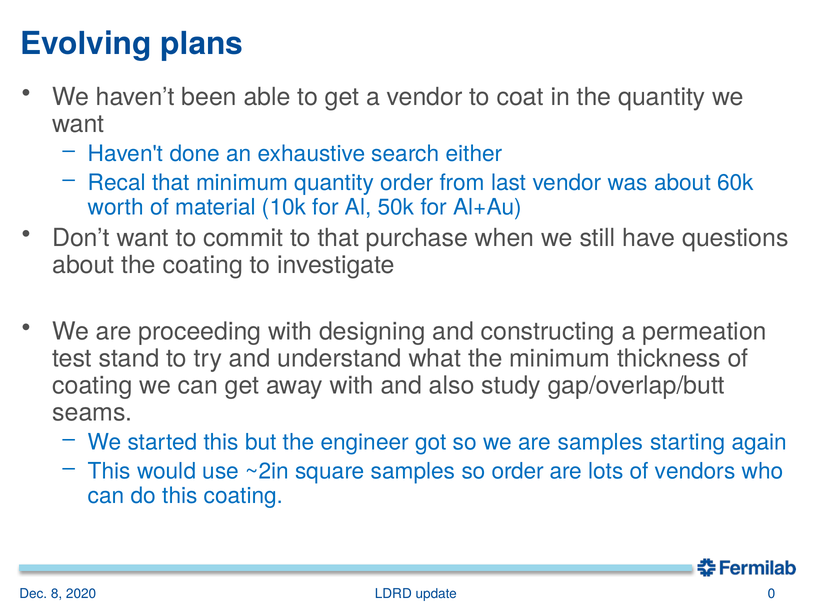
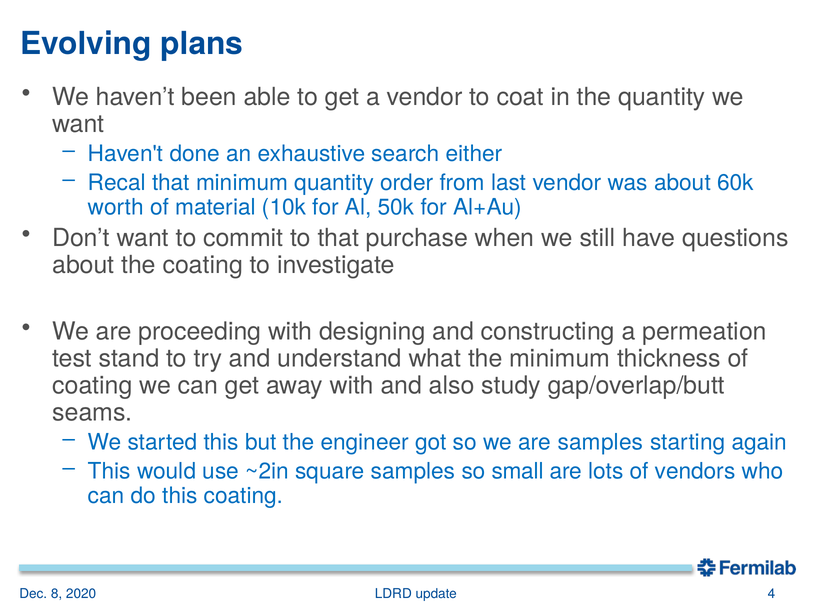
so order: order -> small
0: 0 -> 4
